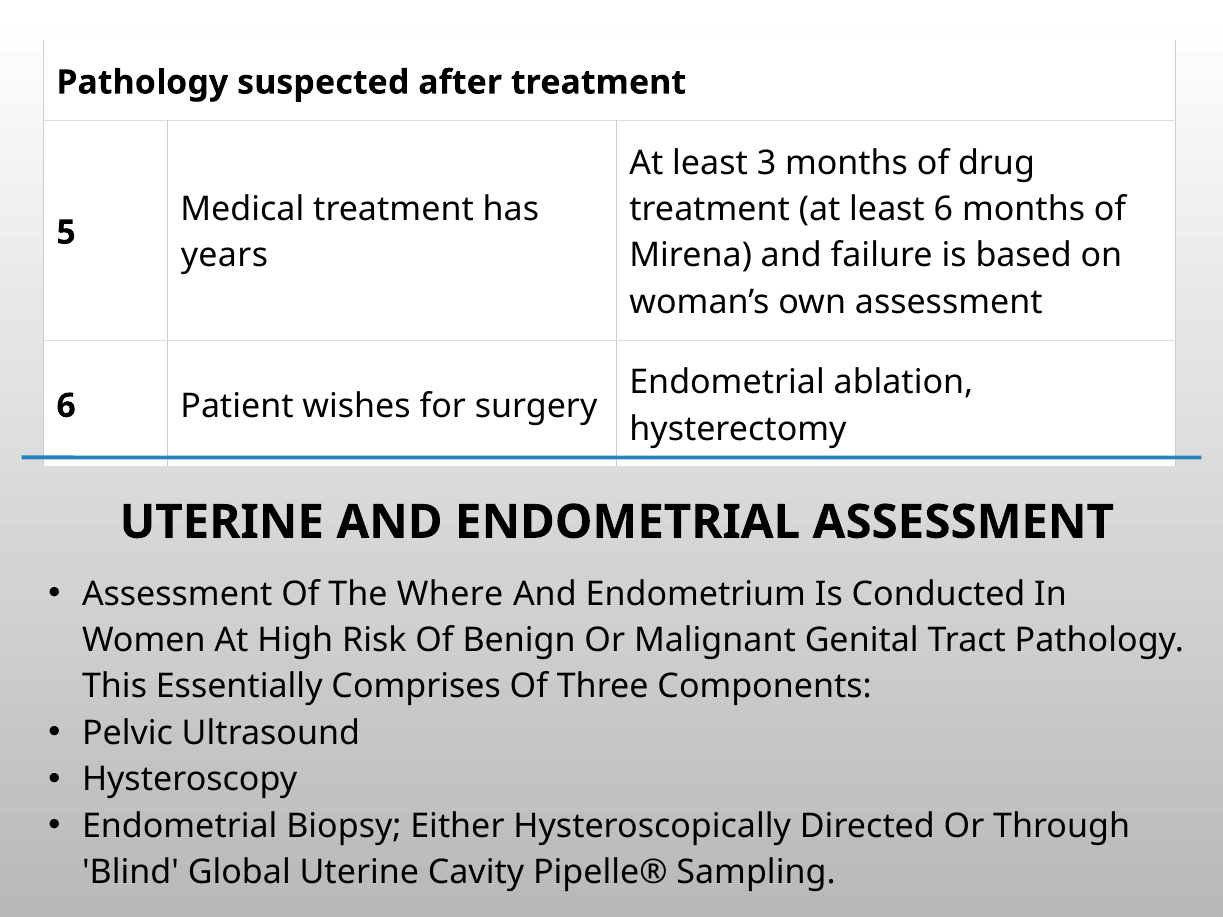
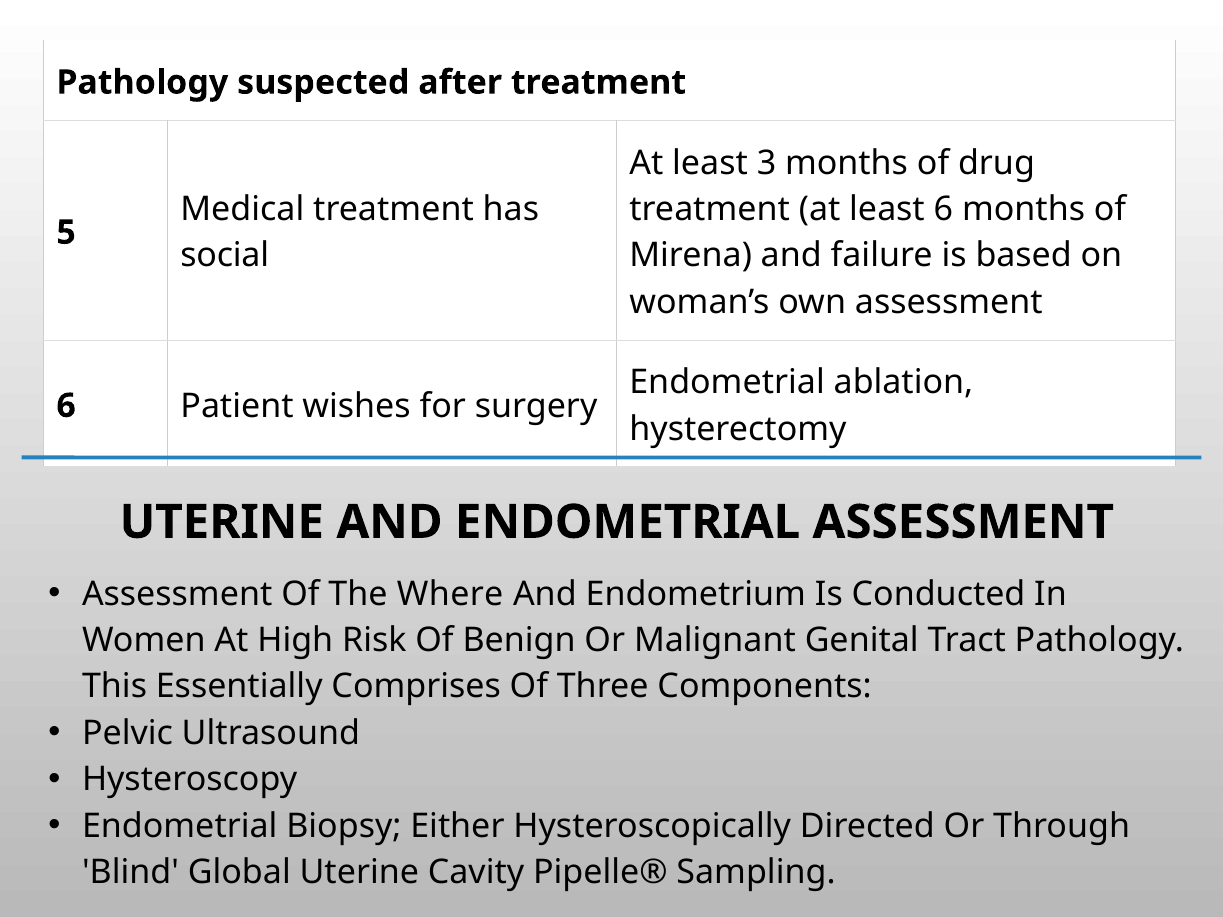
years: years -> social
